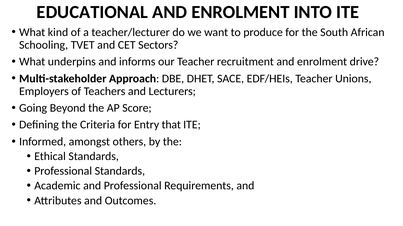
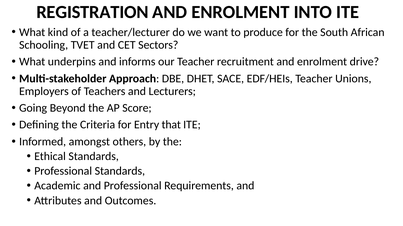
EDUCATIONAL: EDUCATIONAL -> REGISTRATION
